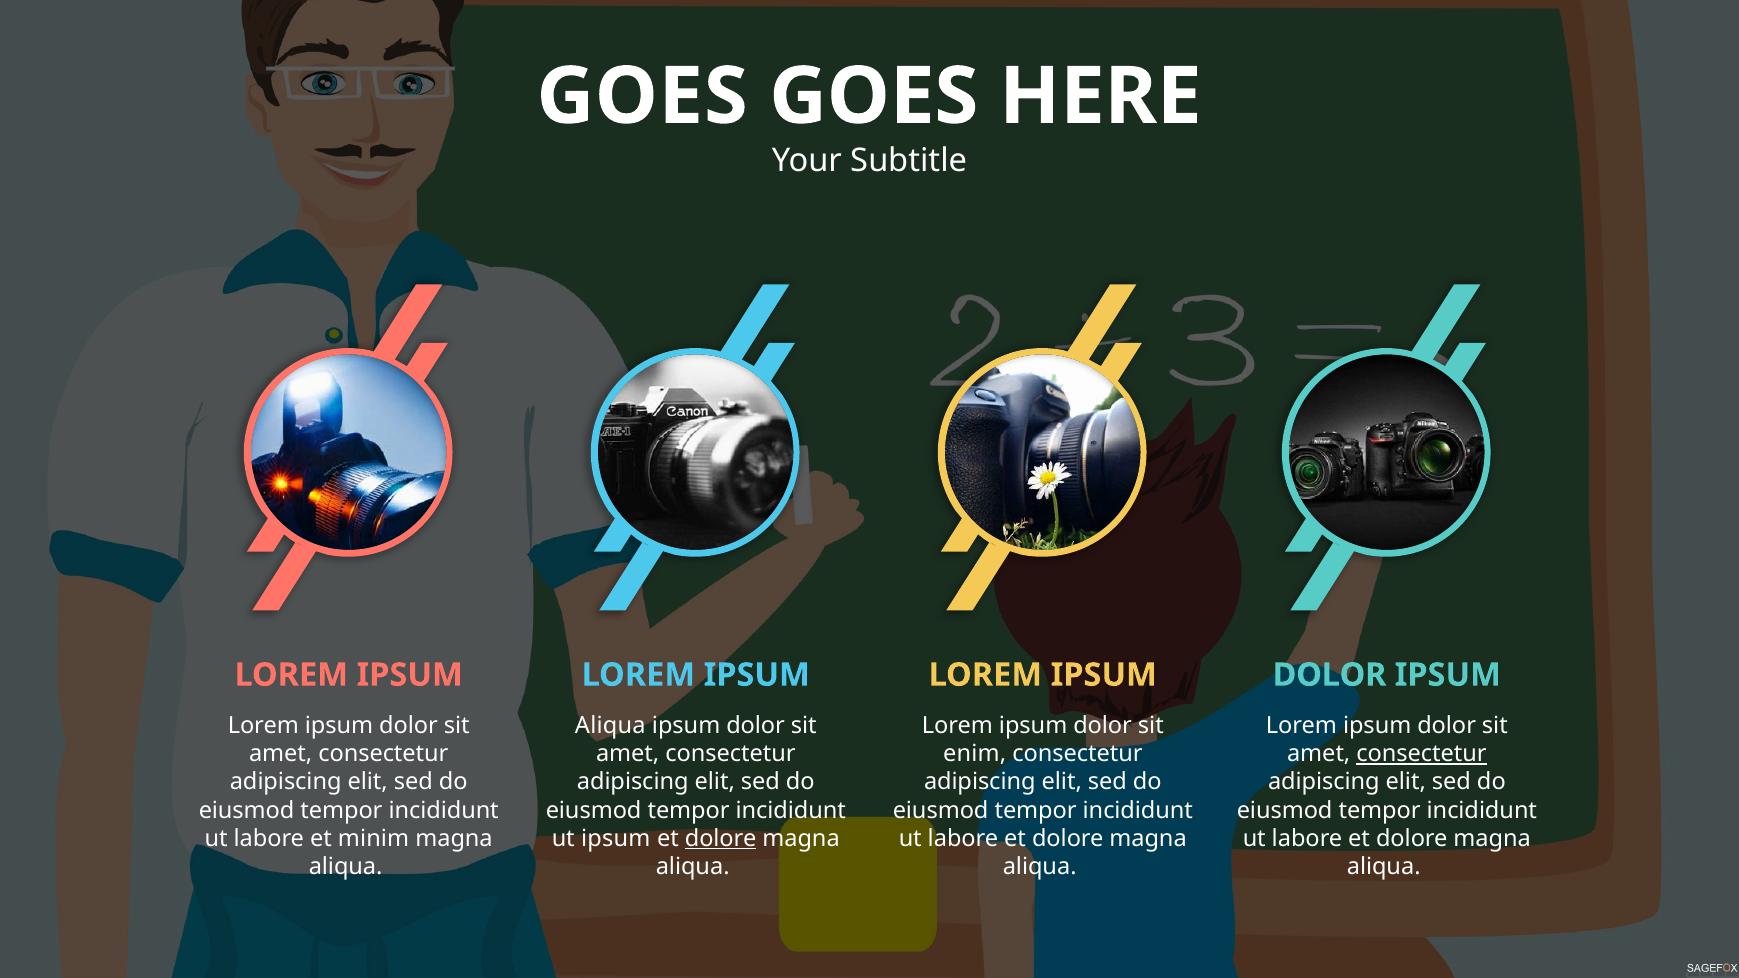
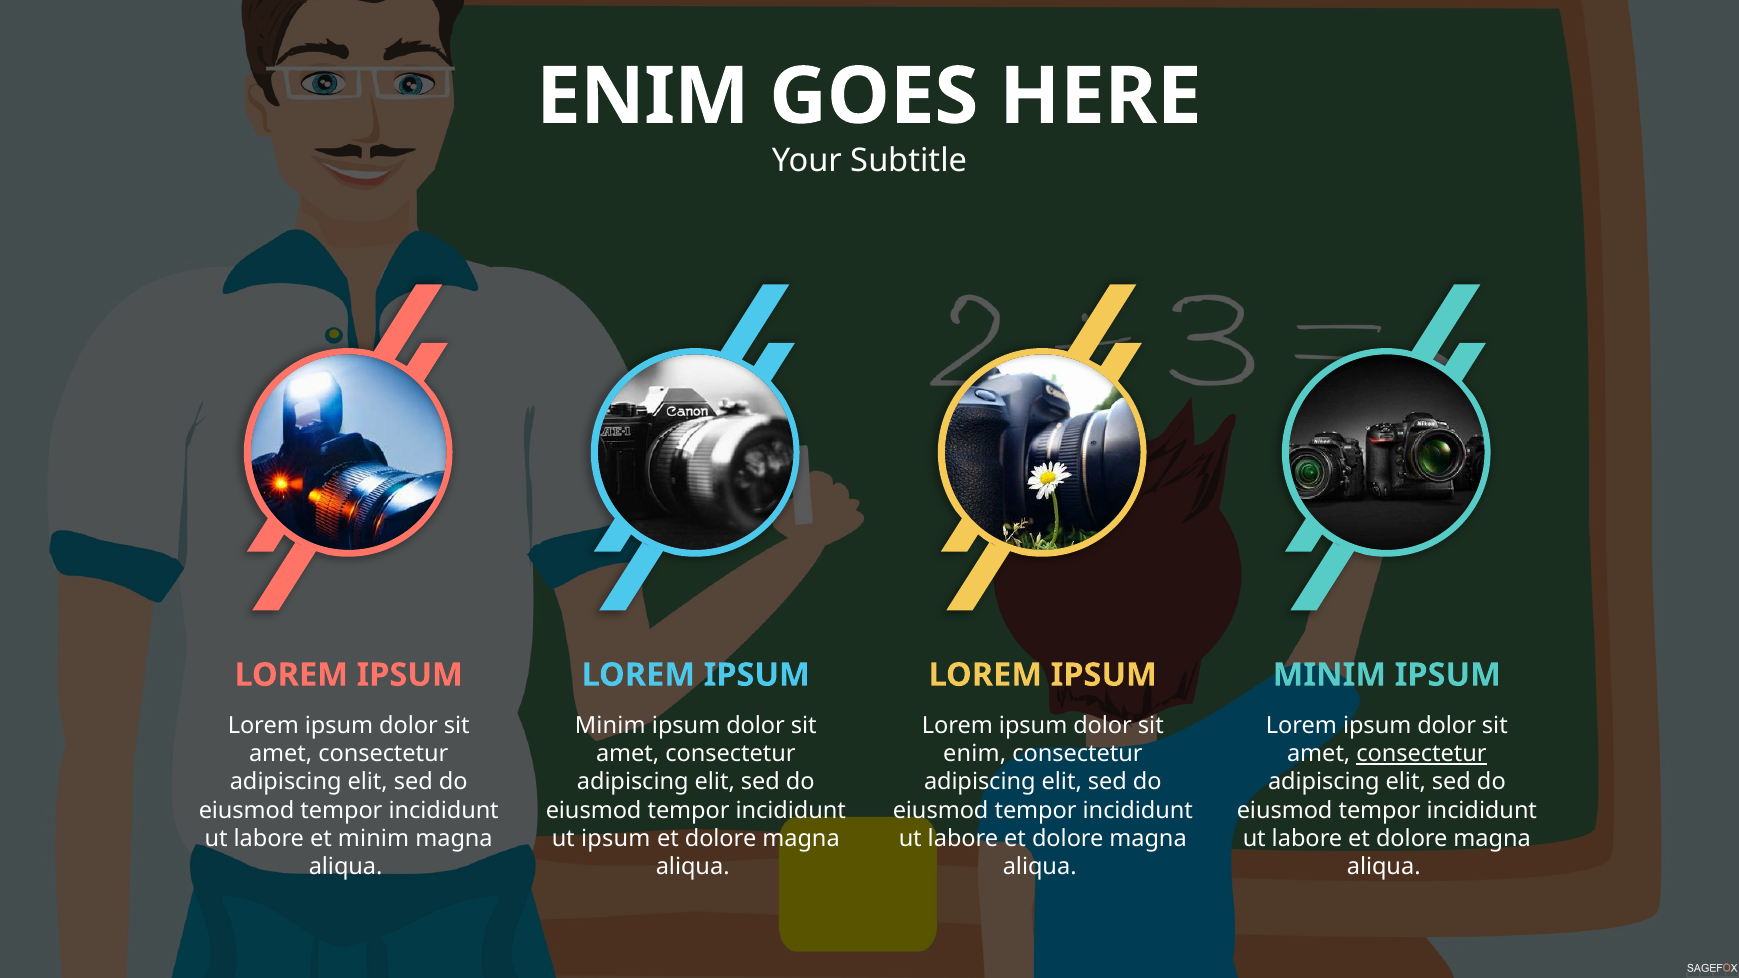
GOES at (642, 97): GOES -> ENIM
DOLOR at (1330, 675): DOLOR -> MINIM
Aliqua at (610, 726): Aliqua -> Minim
dolore at (721, 839) underline: present -> none
